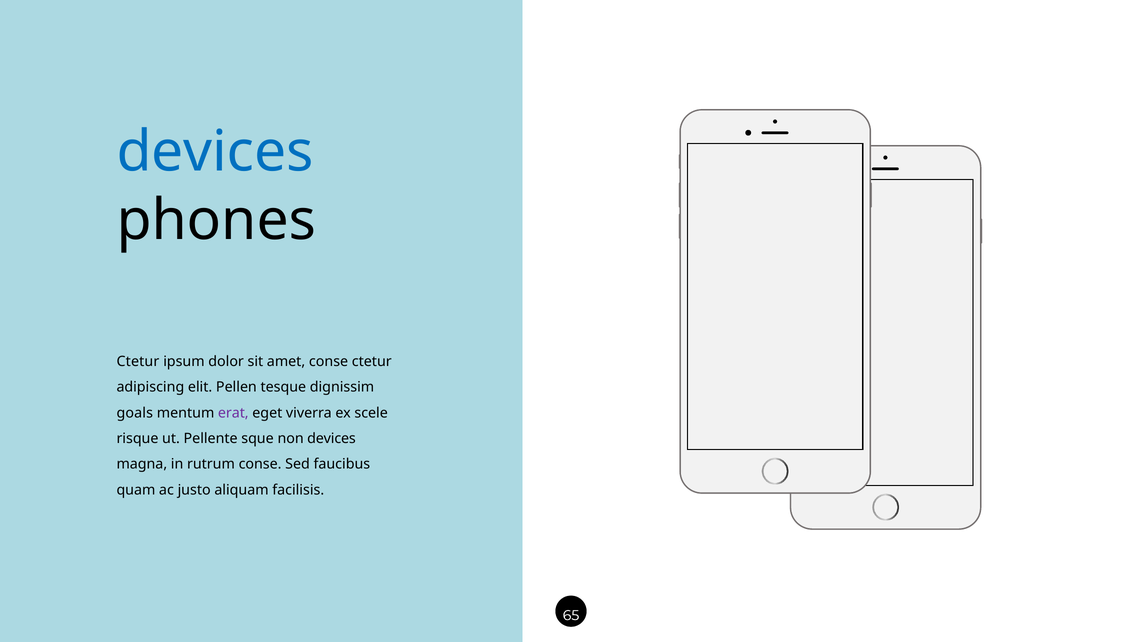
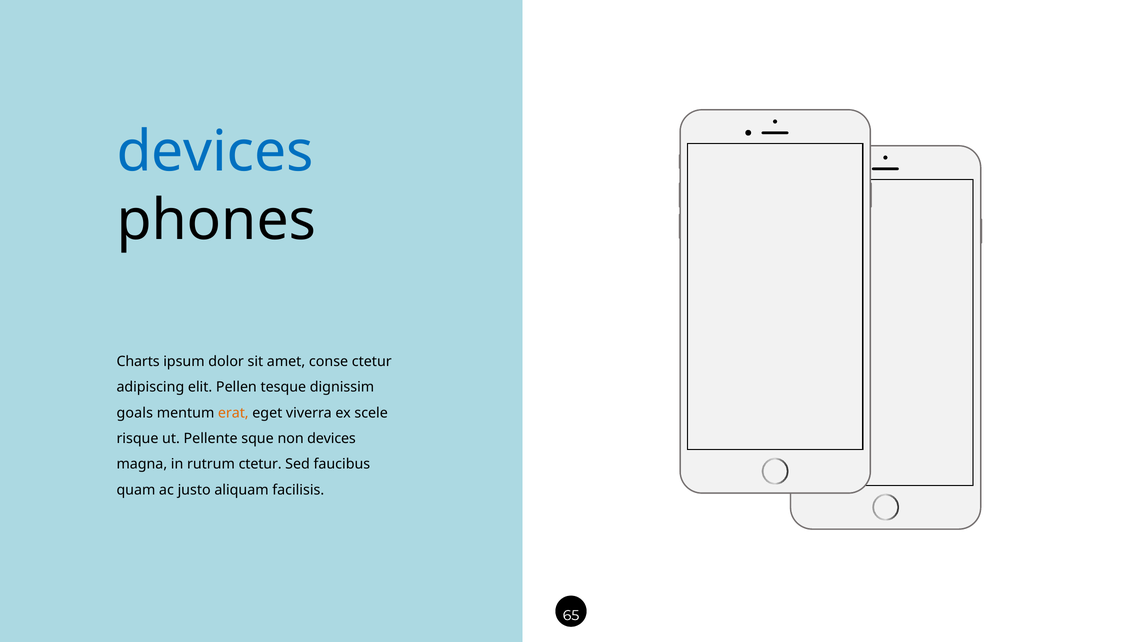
Ctetur at (138, 362): Ctetur -> Charts
erat colour: purple -> orange
rutrum conse: conse -> ctetur
